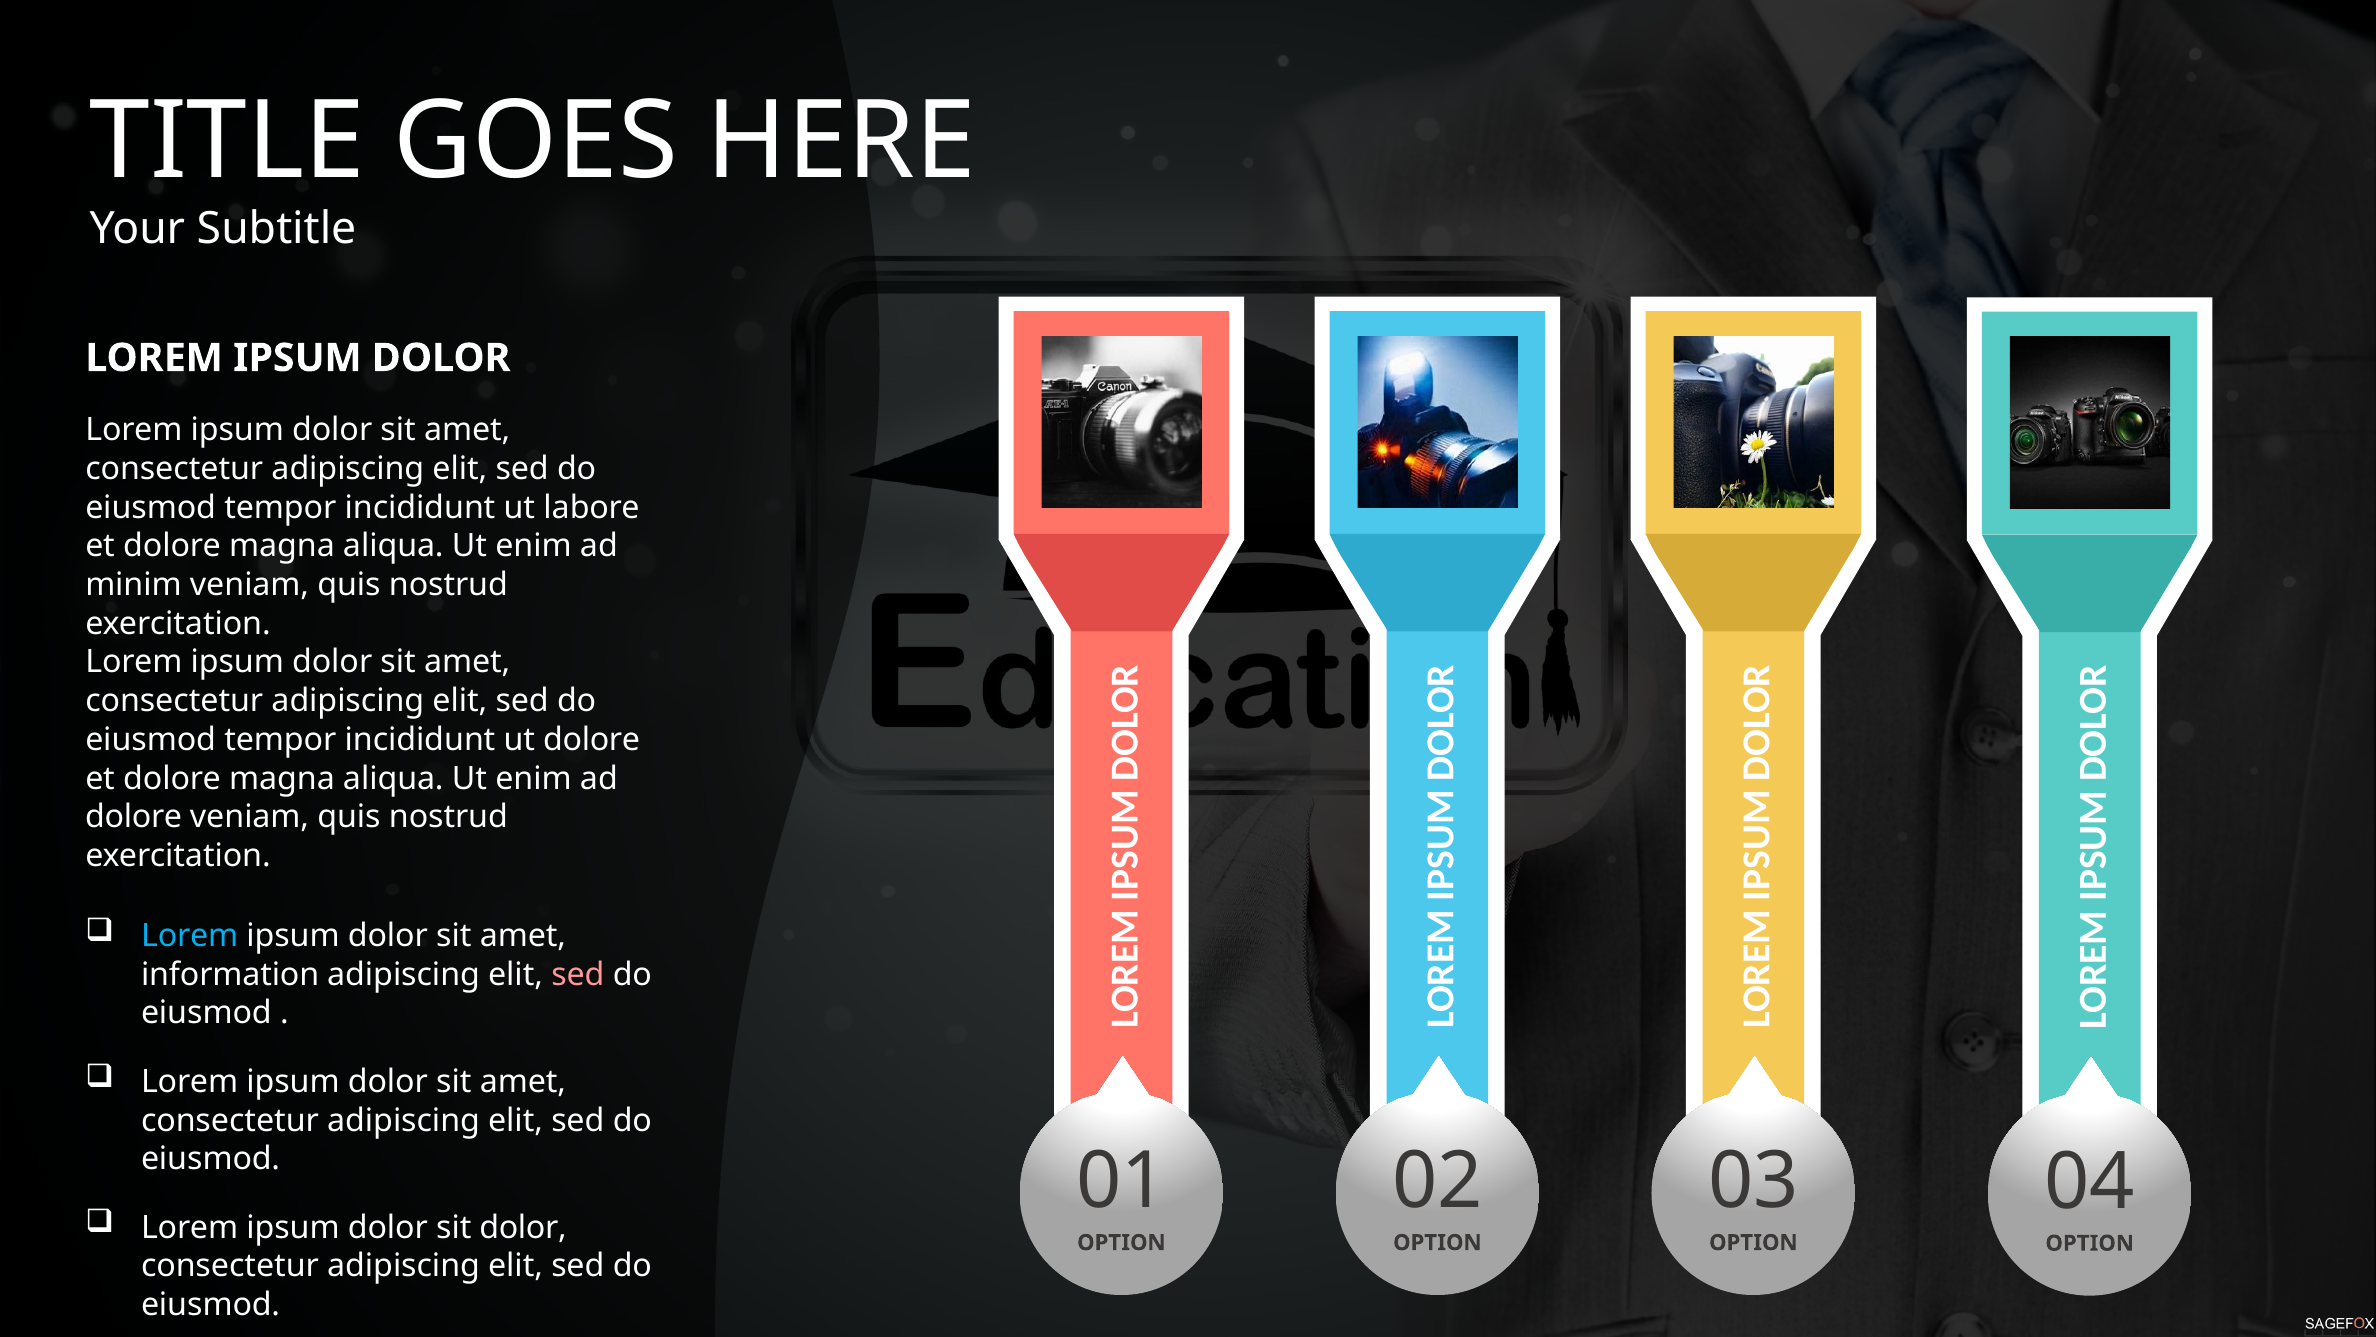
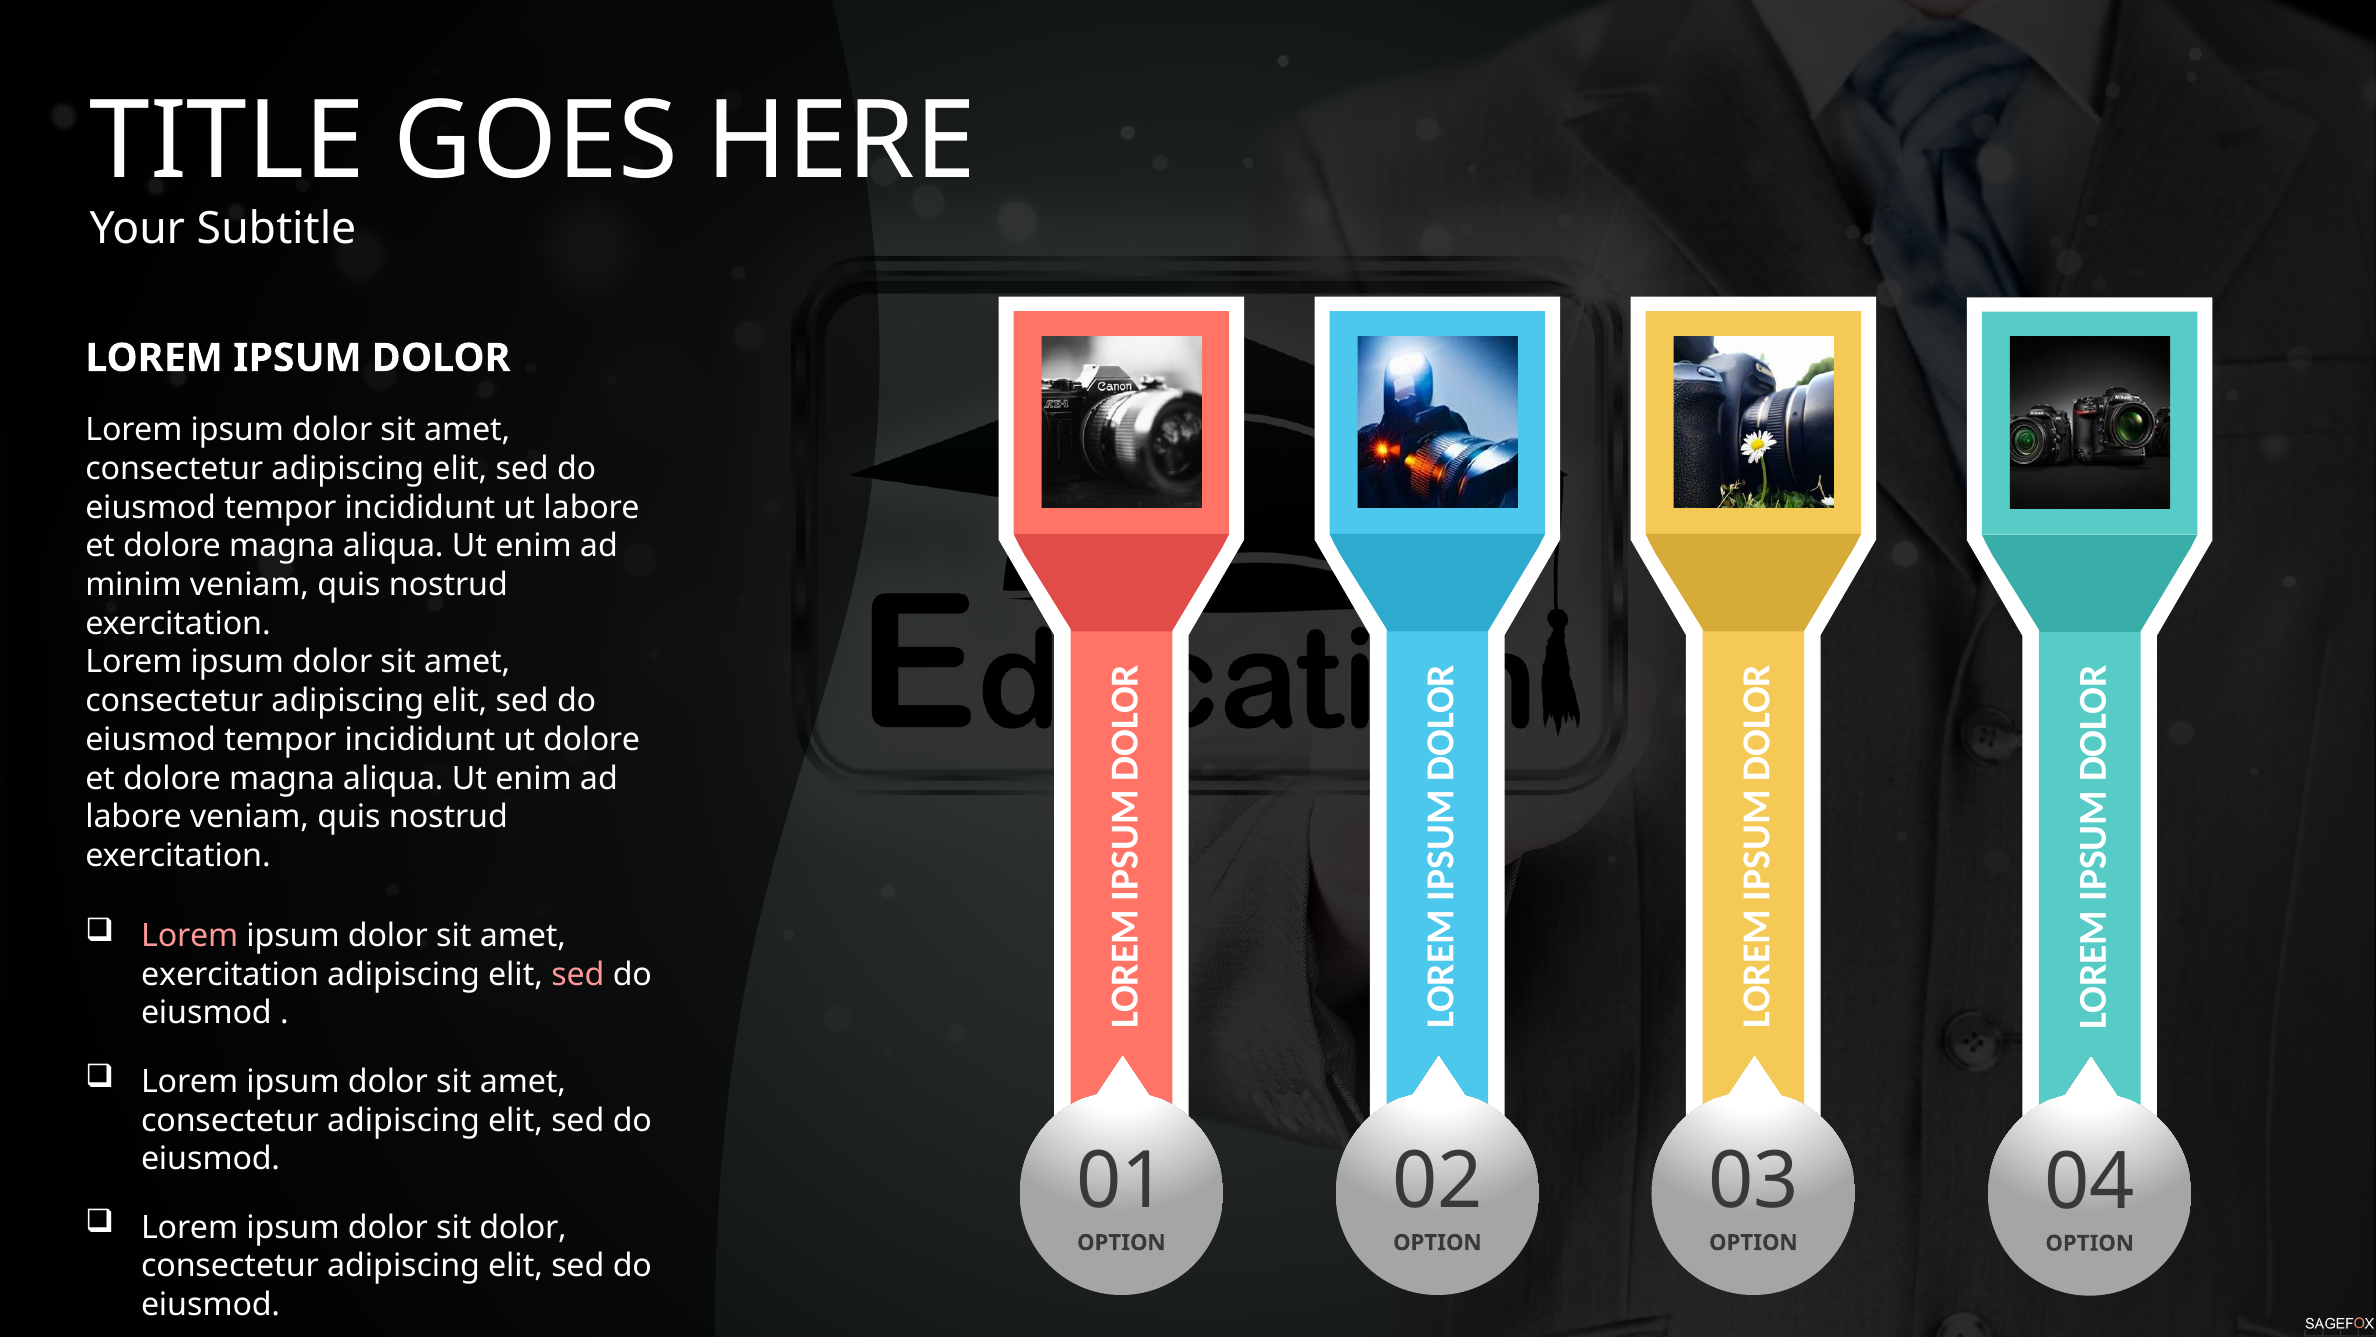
dolore at (134, 817): dolore -> labore
Lorem at (190, 936) colour: light blue -> pink
information at (230, 974): information -> exercitation
